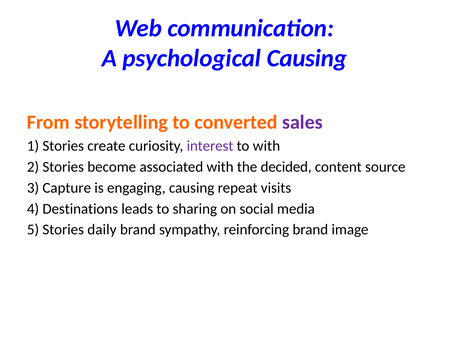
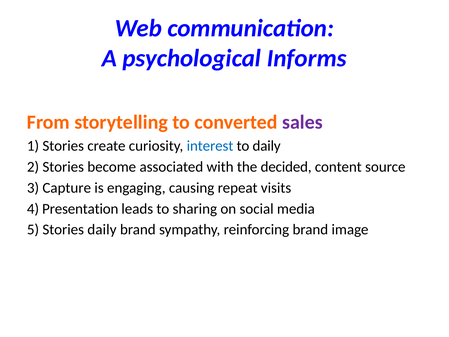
psychological Causing: Causing -> Informs
interest colour: purple -> blue
to with: with -> daily
Destinations: Destinations -> Presentation
